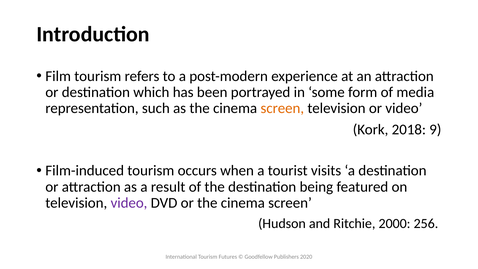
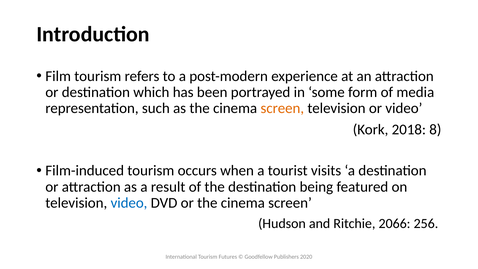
9: 9 -> 8
video at (129, 203) colour: purple -> blue
2000: 2000 -> 2066
